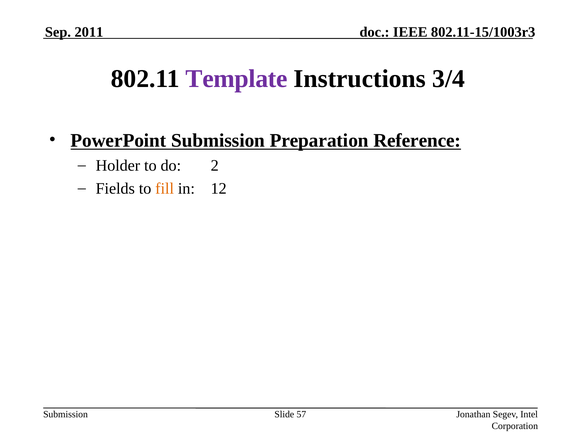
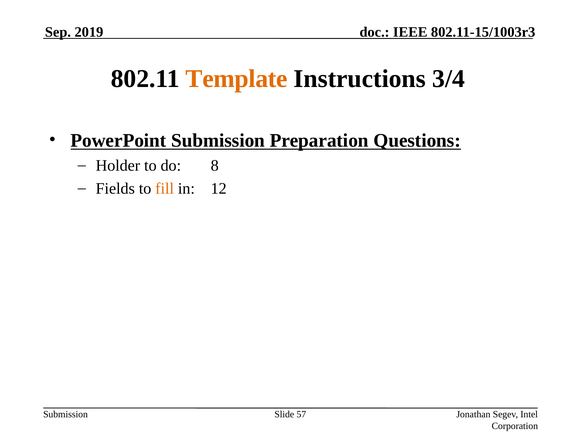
2011: 2011 -> 2019
Template colour: purple -> orange
Reference: Reference -> Questions
2: 2 -> 8
